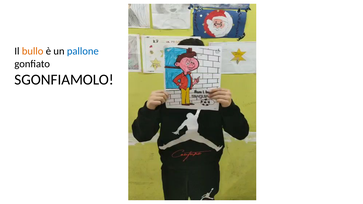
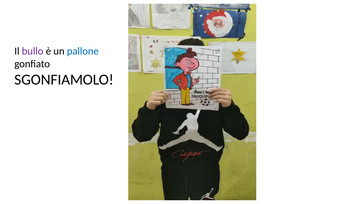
bullo colour: orange -> purple
